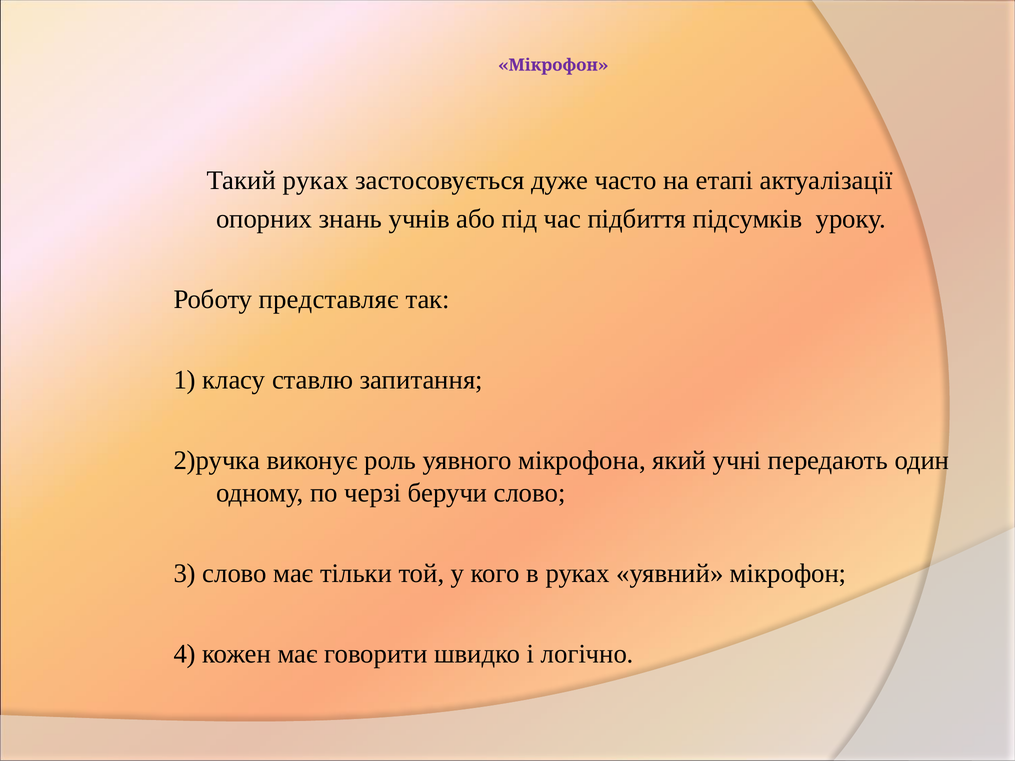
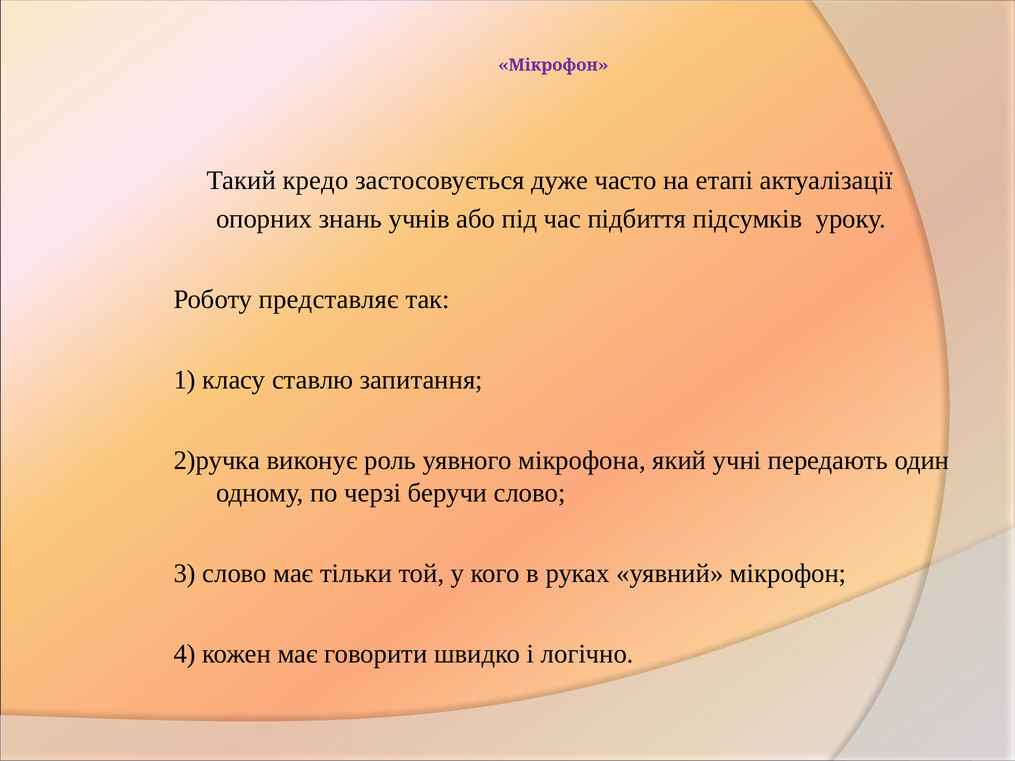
Такий руках: руках -> кредо
